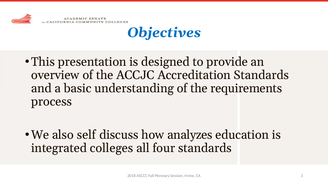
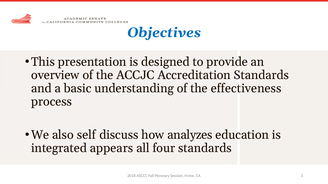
requirements: requirements -> effectiveness
colleges: colleges -> appears
